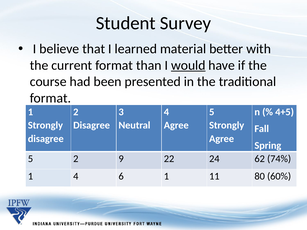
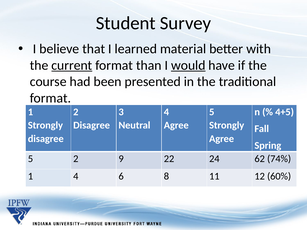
current underline: none -> present
6 1: 1 -> 8
80: 80 -> 12
